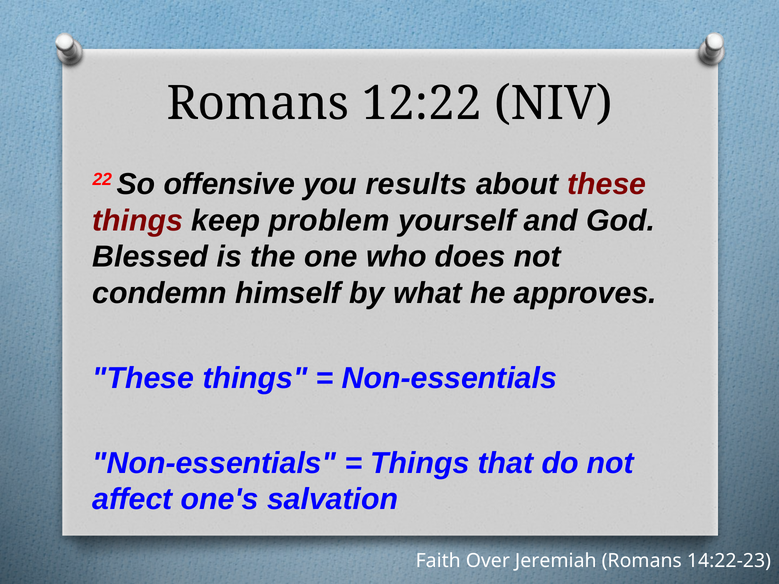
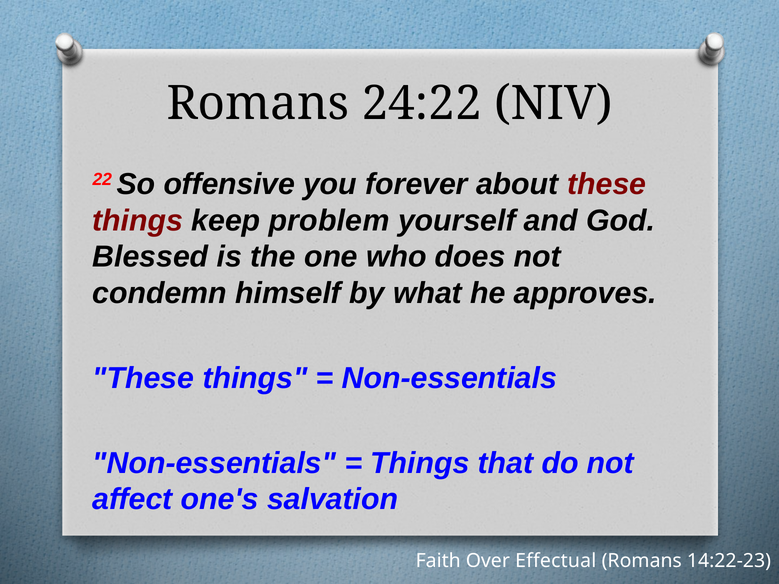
12:22: 12:22 -> 24:22
results: results -> forever
Jeremiah: Jeremiah -> Effectual
